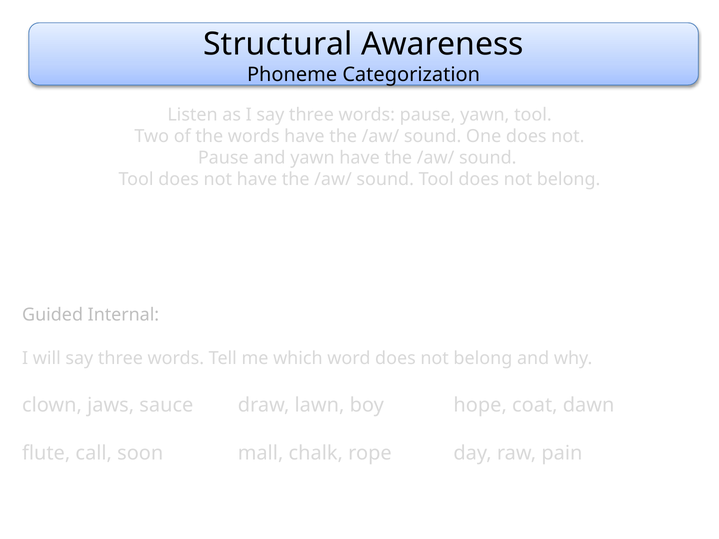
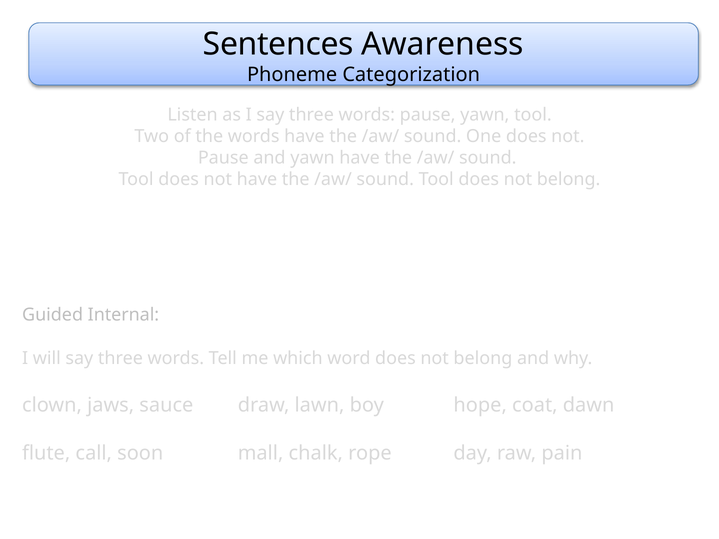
Structural: Structural -> Sentences
